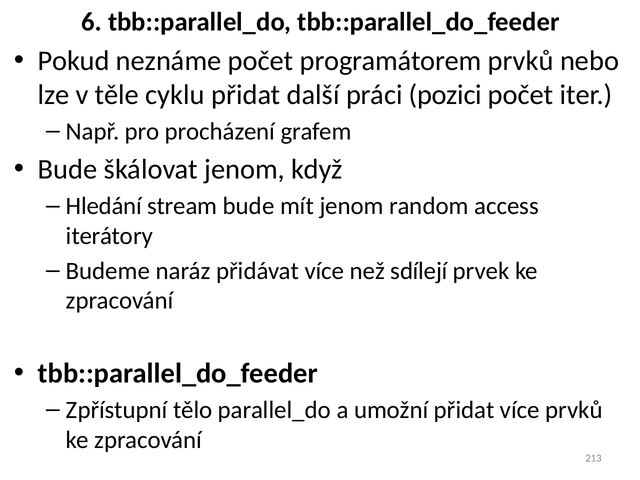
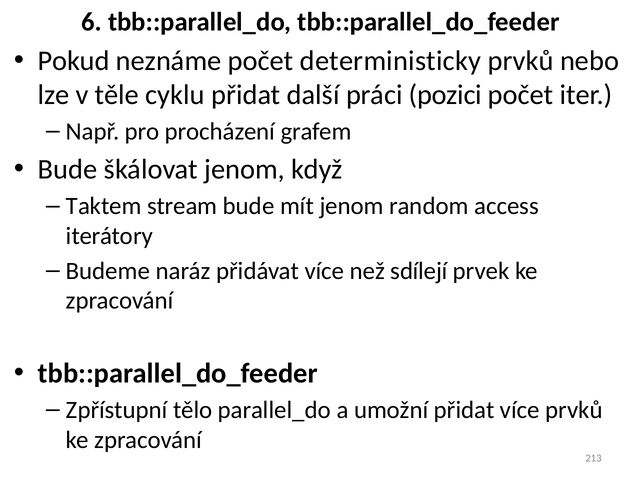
programátorem: programátorem -> deterministicky
Hledání: Hledání -> Taktem
